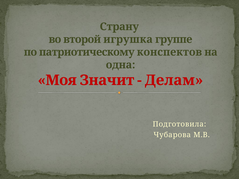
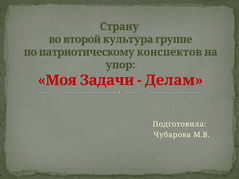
игрушка: игрушка -> культура
одна: одна -> упор
Значит: Значит -> Задачи
